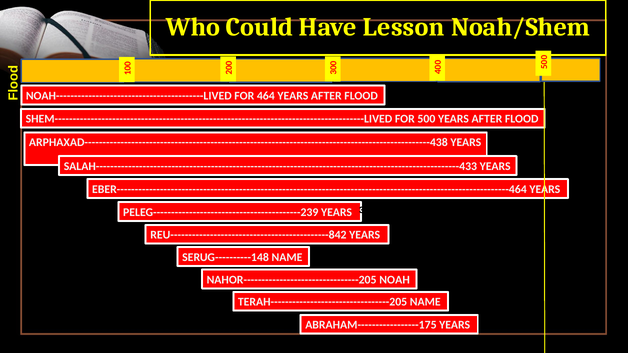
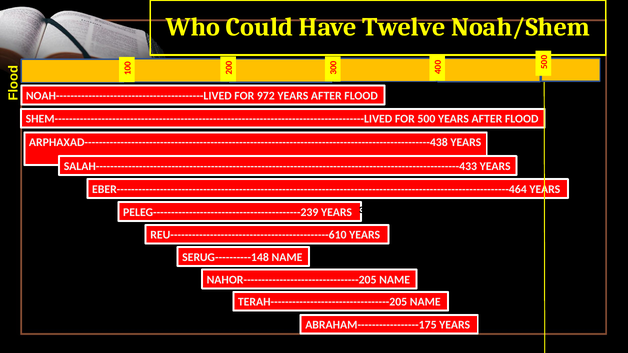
Lesson: Lesson -> Twelve
464: 464 -> 972
REU--------------------------------------------842: REU--------------------------------------------842 -> REU--------------------------------------------610
NAHOR--------------------------------205 NOAH: NOAH -> NAME
